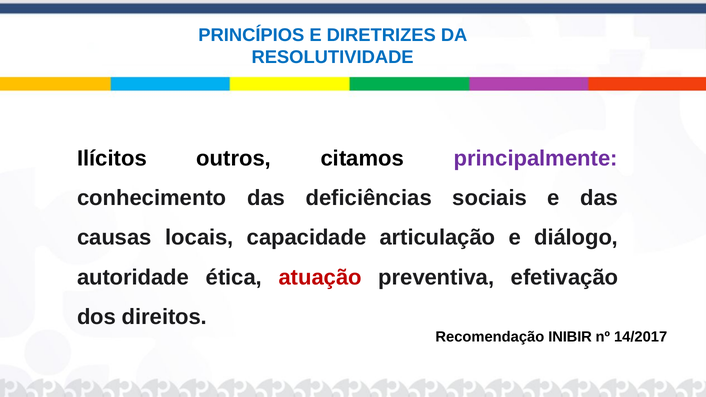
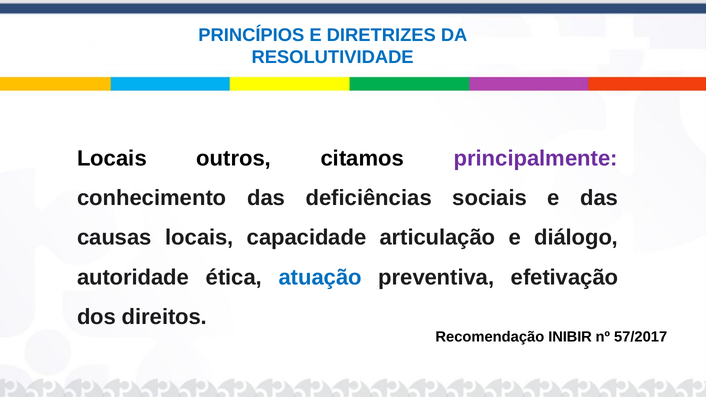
Ilícitos at (112, 158): Ilícitos -> Locais
atuação colour: red -> blue
14/2017: 14/2017 -> 57/2017
